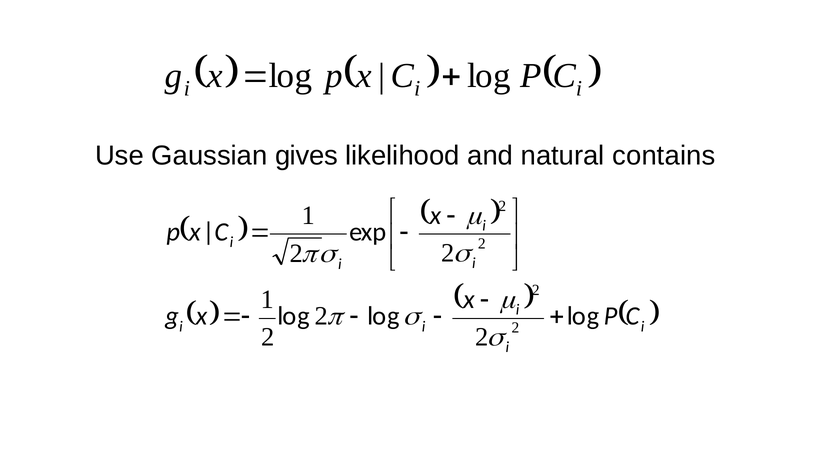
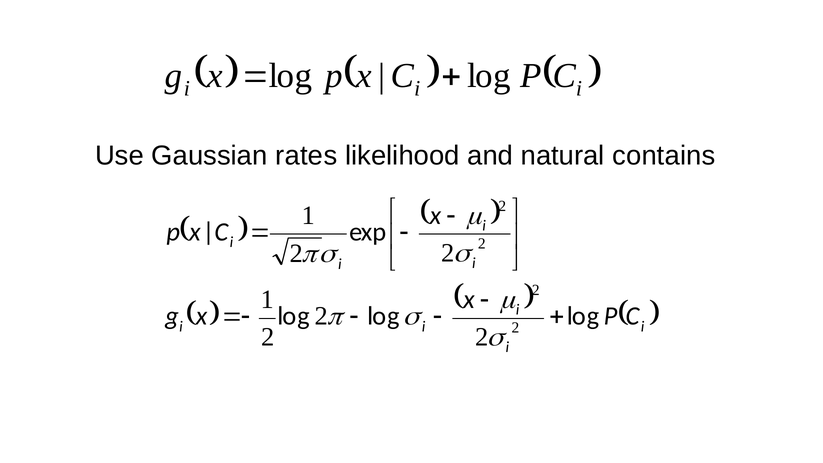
gives: gives -> rates
